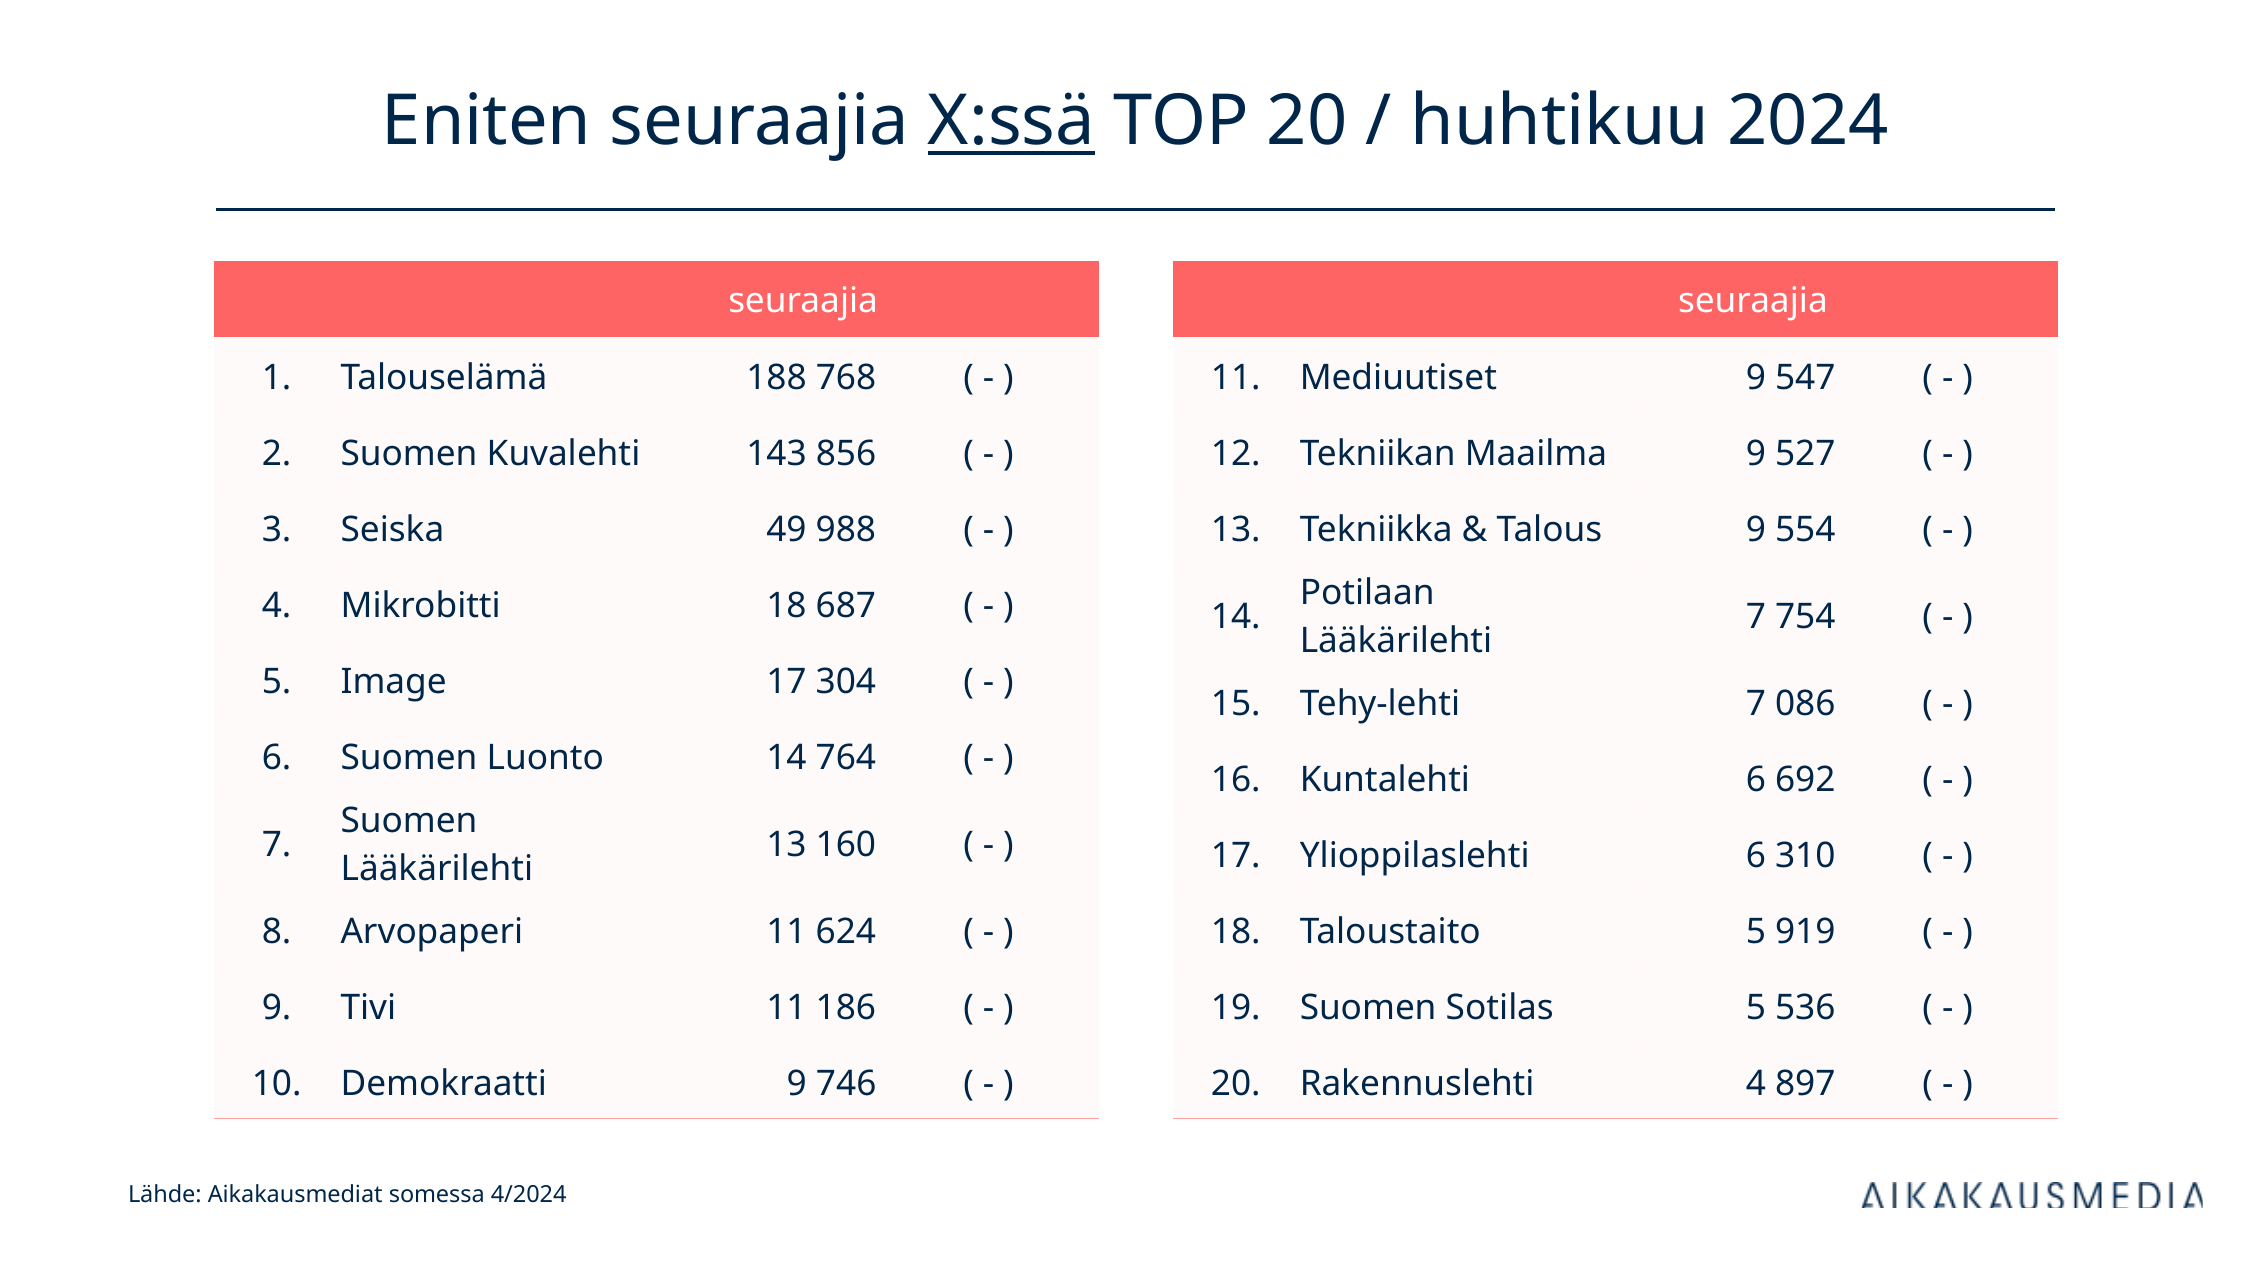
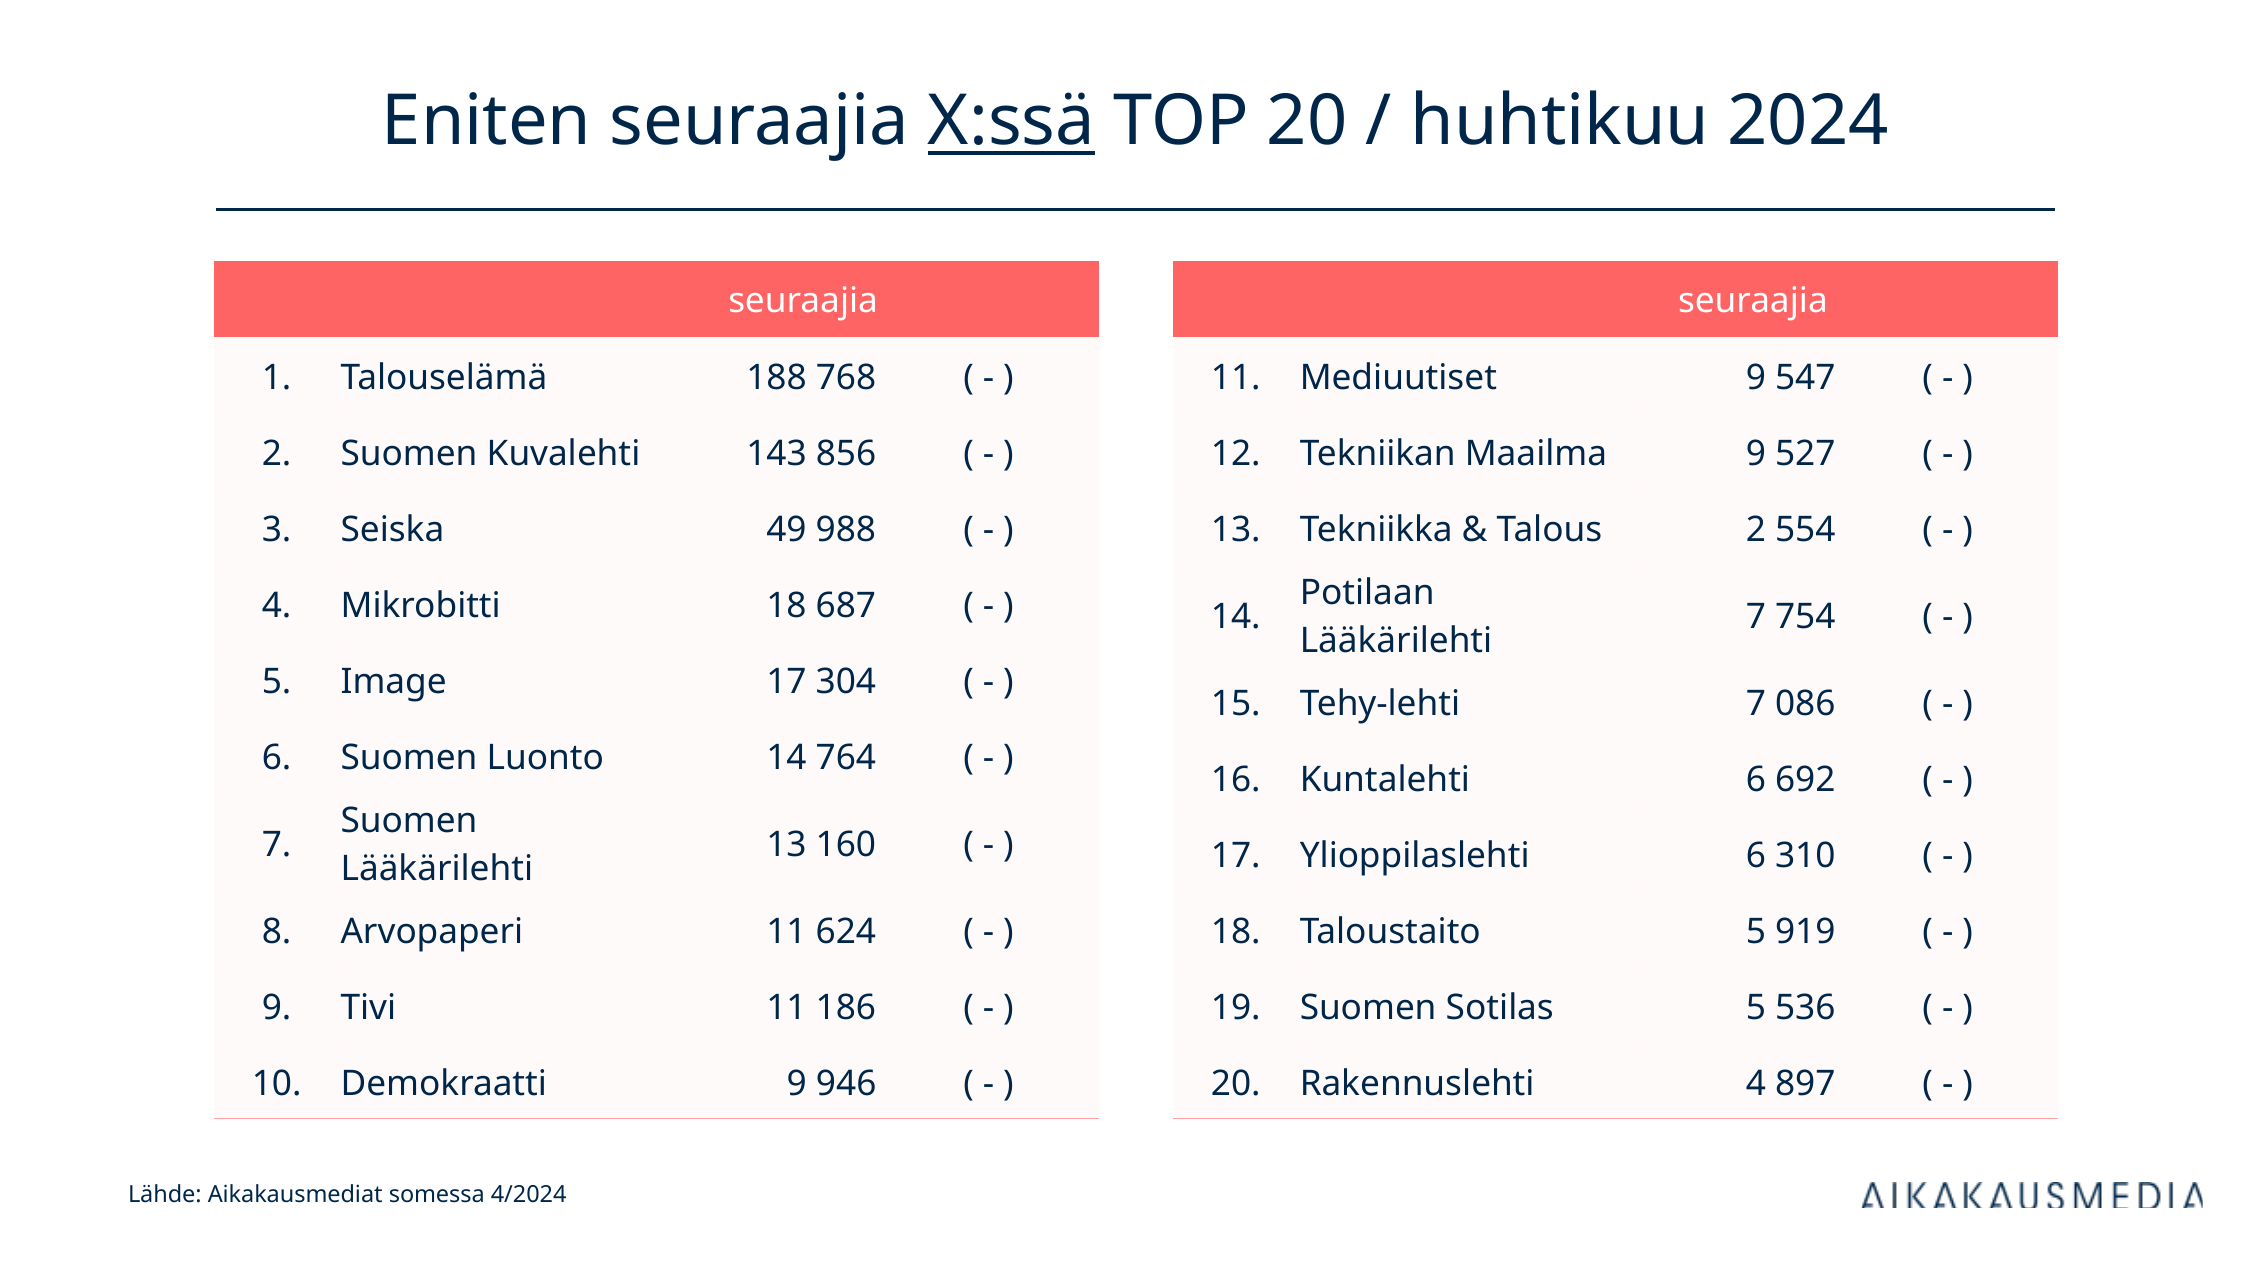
Talous 9: 9 -> 2
746: 746 -> 946
